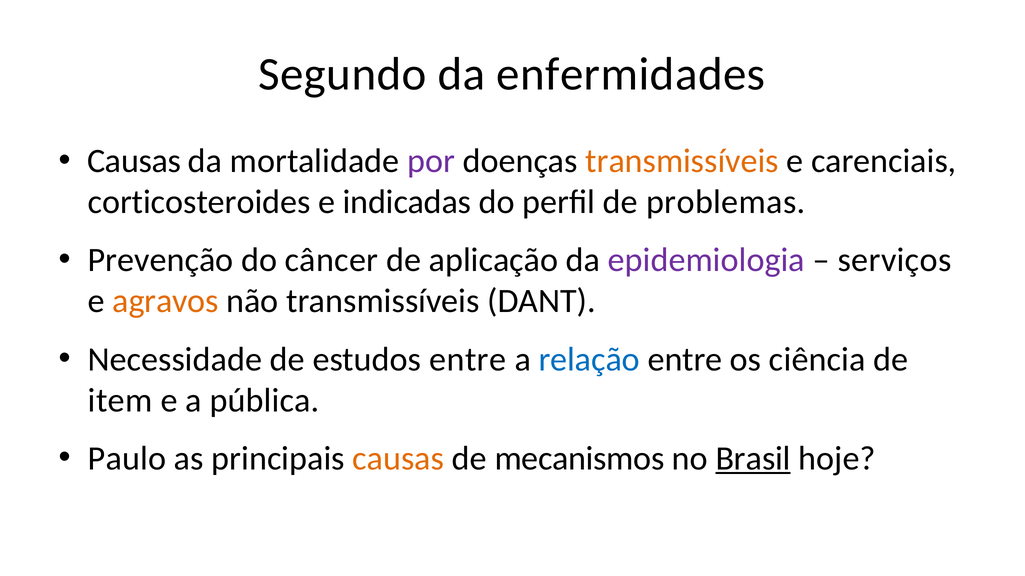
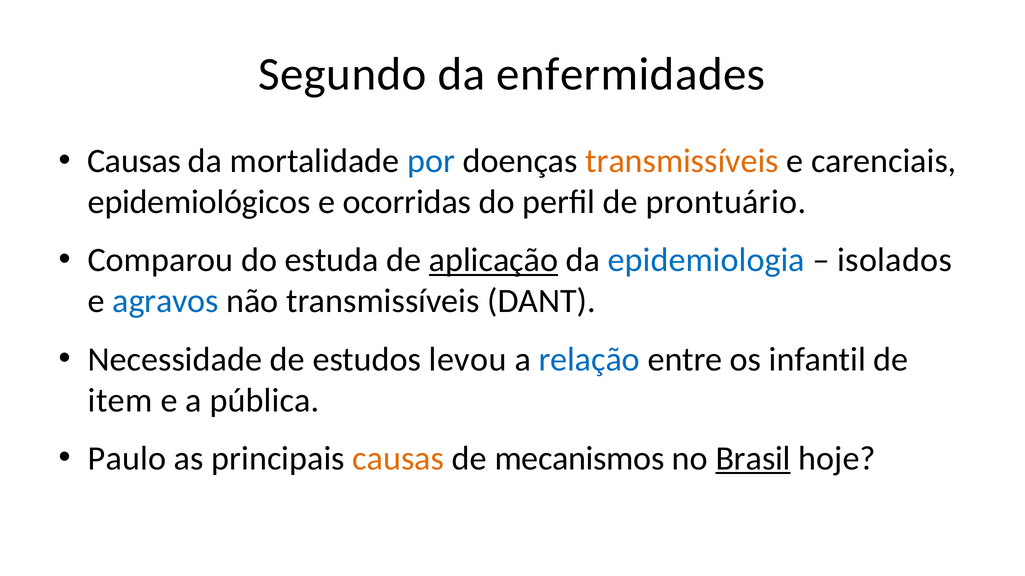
por colour: purple -> blue
corticosteroides: corticosteroides -> epidemiológicos
indicadas: indicadas -> ocorridas
problemas: problemas -> prontuário
Prevenção: Prevenção -> Comparou
câncer: câncer -> estuda
aplicação underline: none -> present
epidemiologia colour: purple -> blue
serviços: serviços -> isolados
agravos colour: orange -> blue
estudos entre: entre -> levou
ciência: ciência -> infantil
